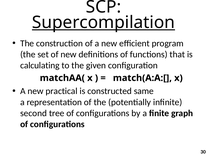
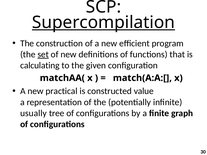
set underline: none -> present
same: same -> value
second: second -> usually
